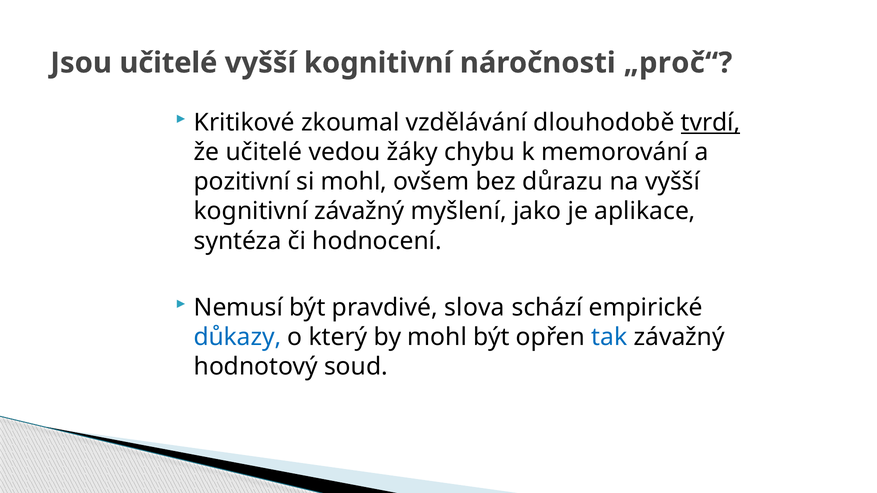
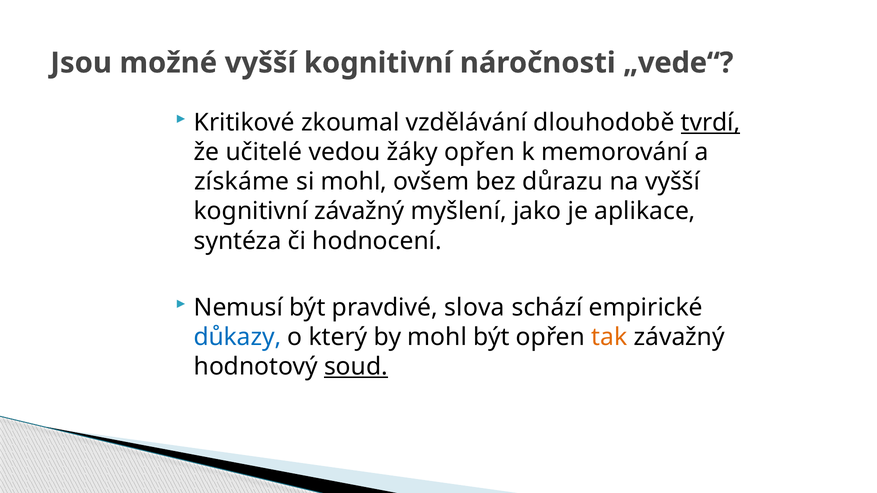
Jsou učitelé: učitelé -> možné
„proč“: „proč“ -> „vede“
žáky chybu: chybu -> opřen
pozitivní: pozitivní -> získáme
tak colour: blue -> orange
soud underline: none -> present
